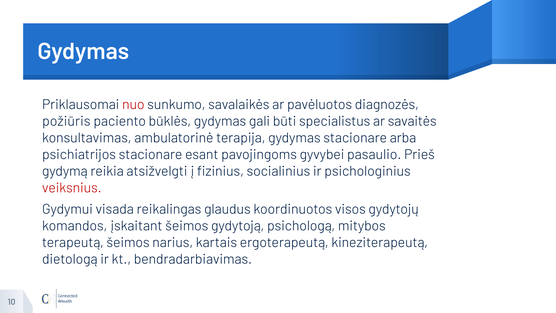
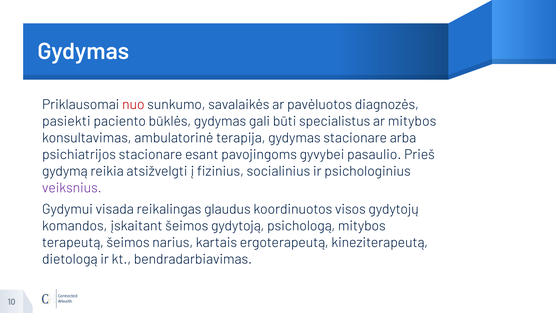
požiūris: požiūris -> pasiekti
ar savaitės: savaitės -> mitybos
veiksnius colour: red -> purple
